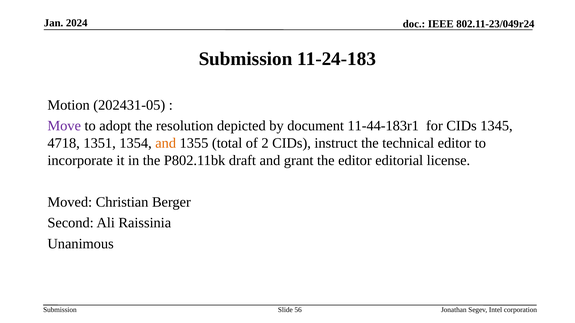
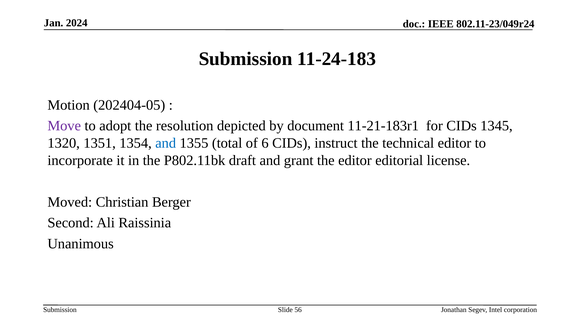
202431-05: 202431-05 -> 202404-05
11-44-183r1: 11-44-183r1 -> 11-21-183r1
4718: 4718 -> 1320
and at (166, 143) colour: orange -> blue
2: 2 -> 6
